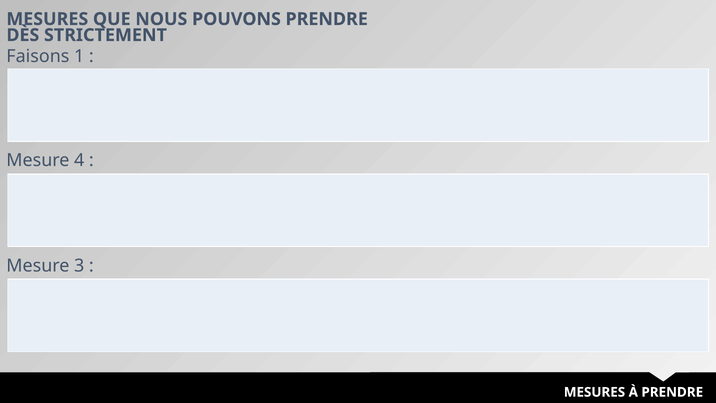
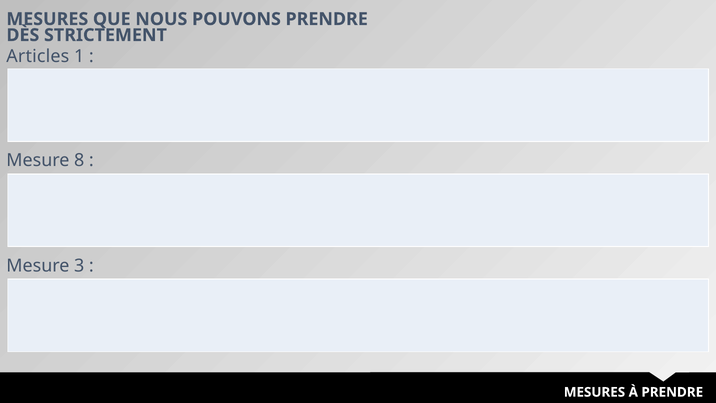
Faisons: Faisons -> Articles
4: 4 -> 8
